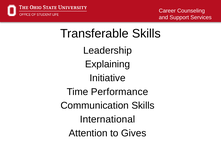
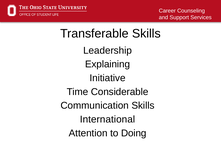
Performance: Performance -> Considerable
Gives: Gives -> Doing
